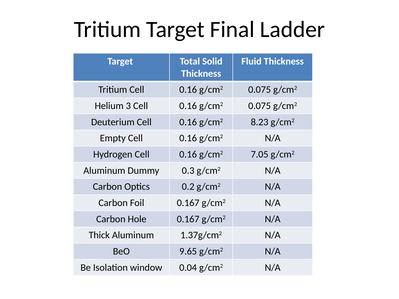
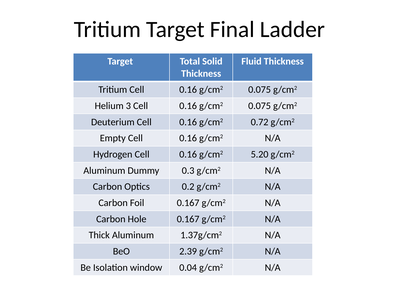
8.23: 8.23 -> 0.72
7.05: 7.05 -> 5.20
9.65: 9.65 -> 2.39
